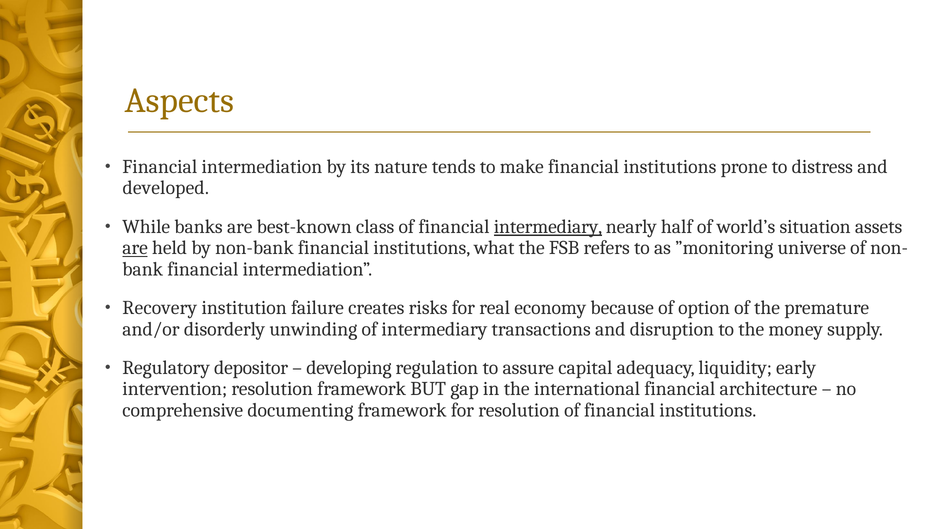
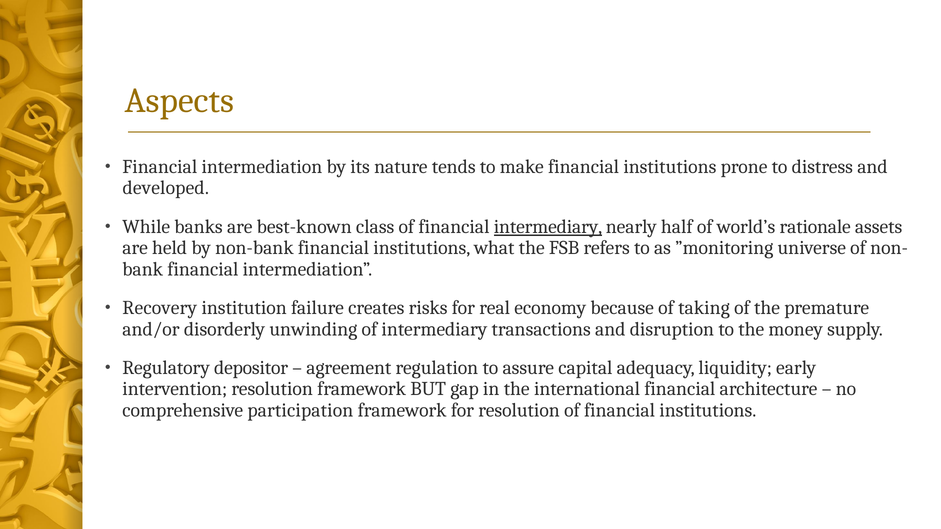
situation: situation -> rationale
are at (135, 248) underline: present -> none
option: option -> taking
developing: developing -> agreement
documenting: documenting -> participation
